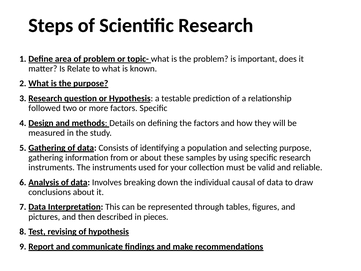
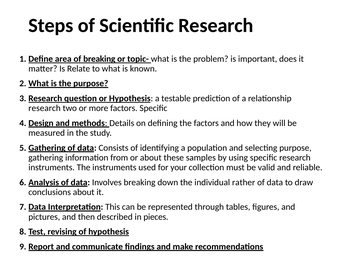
of problem: problem -> breaking
followed at (45, 108): followed -> research
causal: causal -> rather
